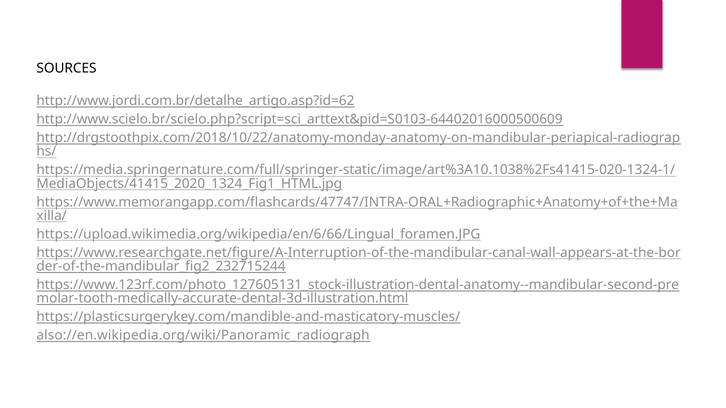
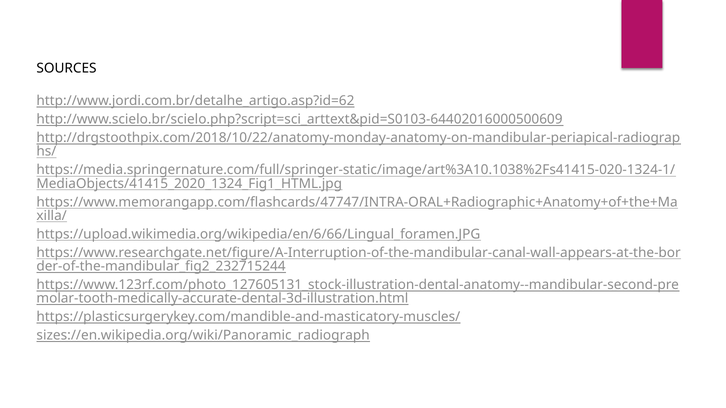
also://en.wikipedia.org/wiki/Panoramic_radiograph: also://en.wikipedia.org/wiki/Panoramic_radiograph -> sizes://en.wikipedia.org/wiki/Panoramic_radiograph
